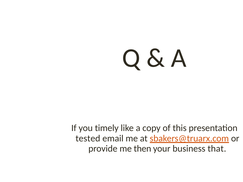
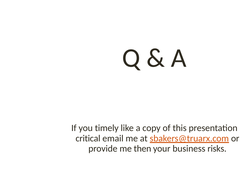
tested: tested -> critical
that: that -> risks
